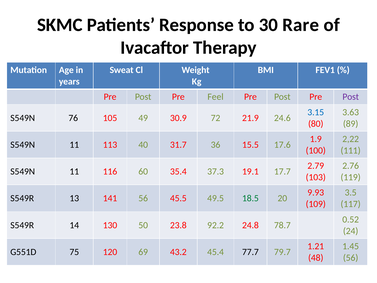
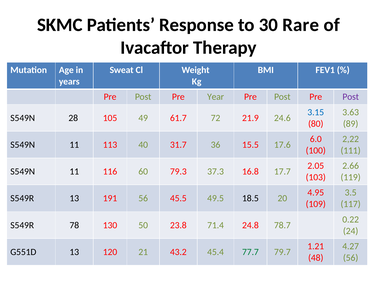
Feel: Feel -> Year
76: 76 -> 28
30.9: 30.9 -> 61.7
1.9: 1.9 -> 6.0
2.79: 2.79 -> 2.05
2.76: 2.76 -> 2.66
35.4: 35.4 -> 79.3
19.1: 19.1 -> 16.8
9.93: 9.93 -> 4.95
141: 141 -> 191
18.5 colour: green -> black
0.52: 0.52 -> 0.22
14: 14 -> 78
92.2: 92.2 -> 71.4
1.45: 1.45 -> 4.27
G551D 75: 75 -> 13
69: 69 -> 21
77.7 colour: black -> green
